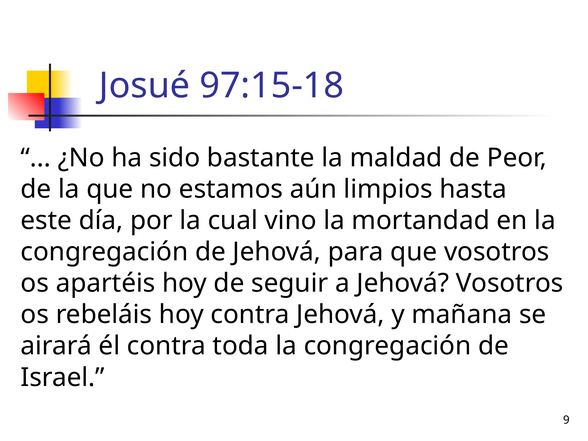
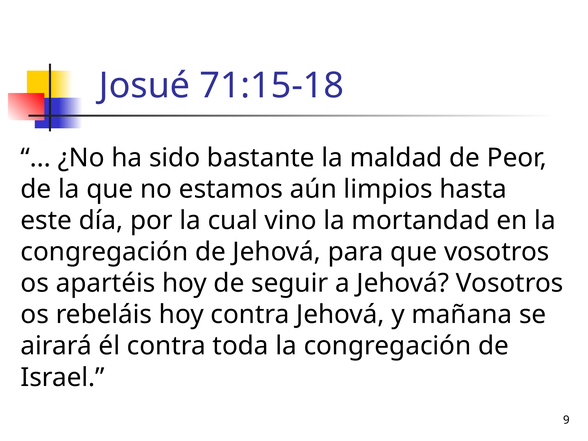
97:15-18: 97:15-18 -> 71:15-18
